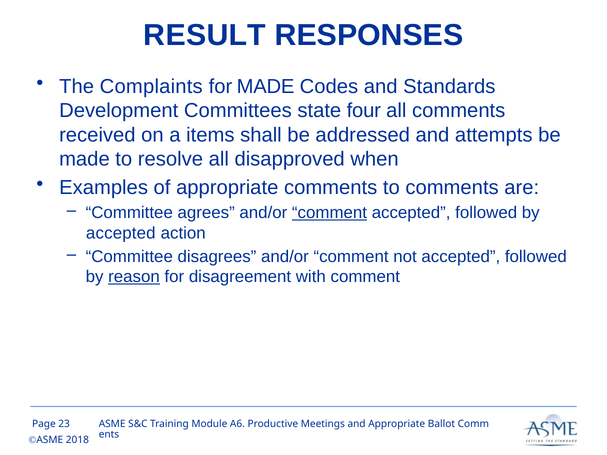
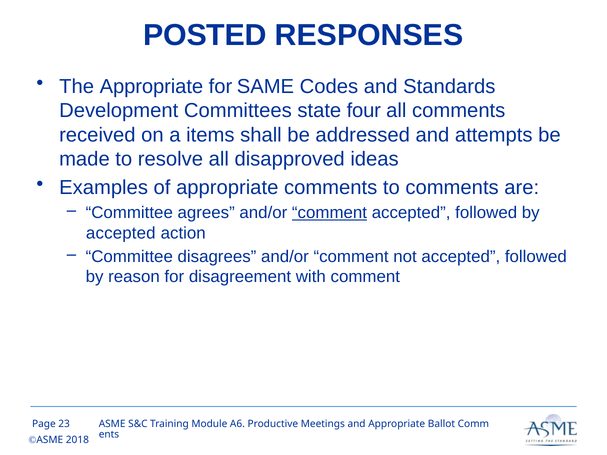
RESULT: RESULT -> POSTED
The Complaints: Complaints -> Appropriate
for MADE: MADE -> SAME
when: when -> ideas
reason underline: present -> none
